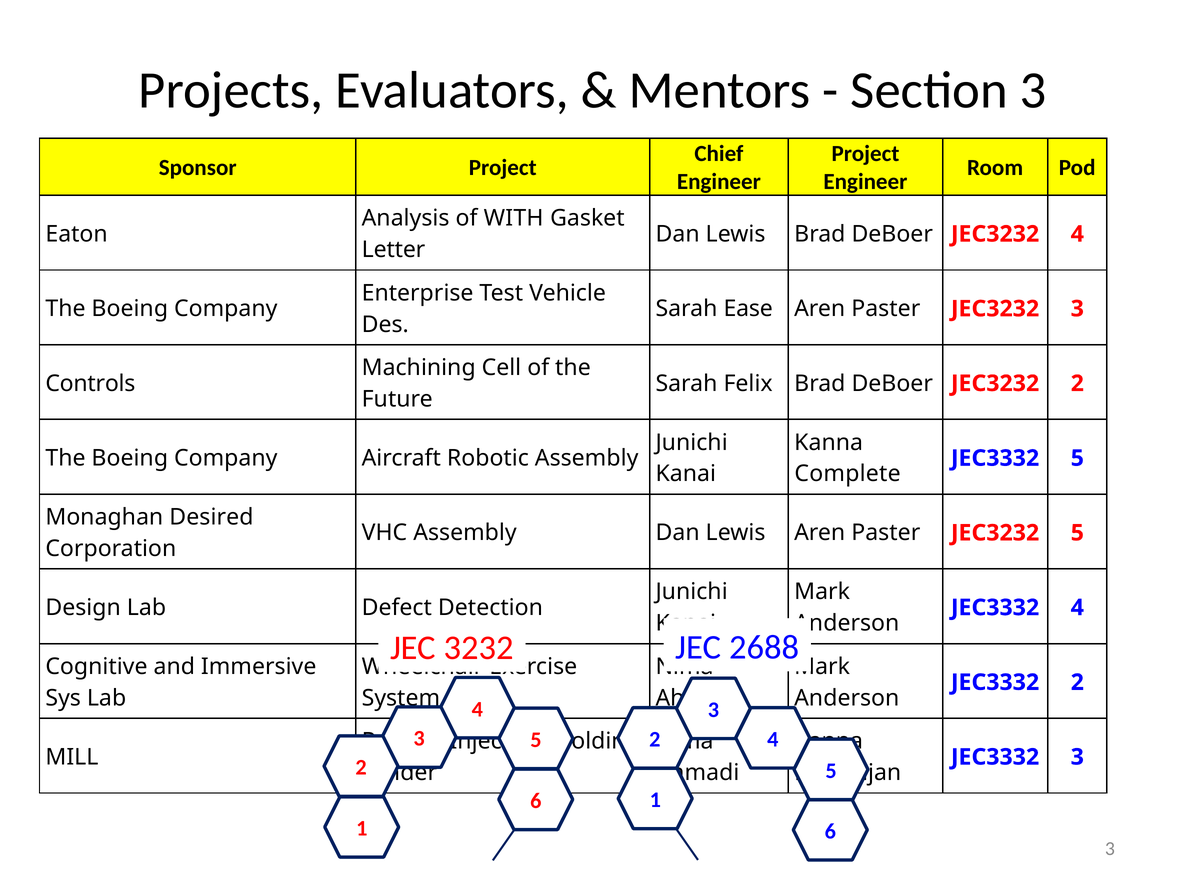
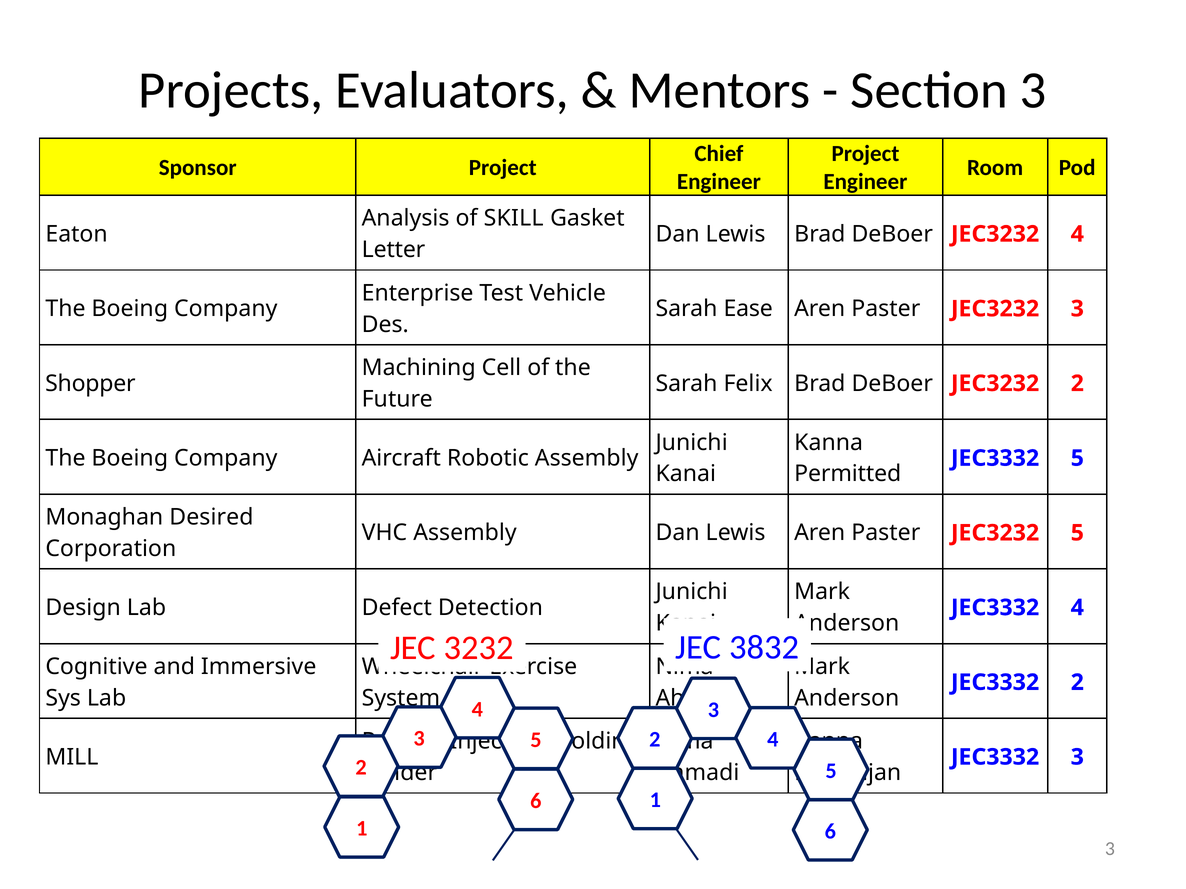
WITH: WITH -> SKILL
Controls: Controls -> Shopper
Complete: Complete -> Permitted
2688: 2688 -> 3832
